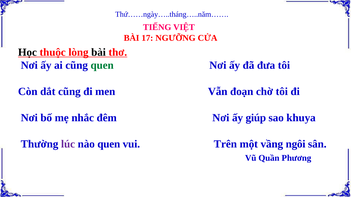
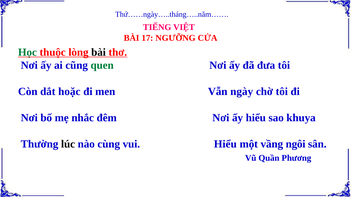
Học colour: black -> green
dắt cũng: cũng -> hoặc
đoạn: đoạn -> ngày
ấy giúp: giúp -> hiểu
lúc colour: purple -> black
nào quen: quen -> cùng
vui Trên: Trên -> Hiểu
